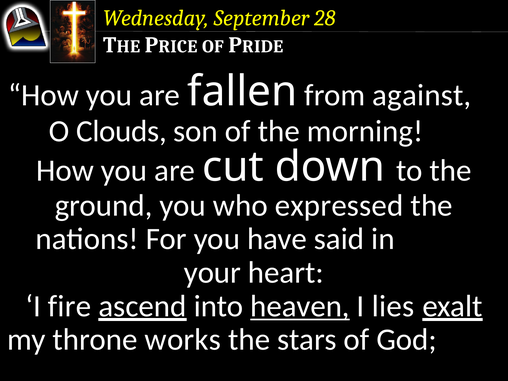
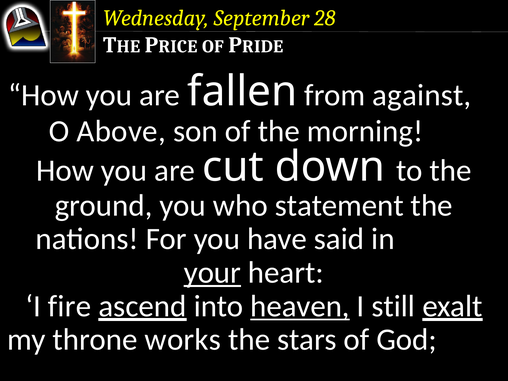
Clouds: Clouds -> Above
expressed: expressed -> statement
your underline: none -> present
lies: lies -> still
